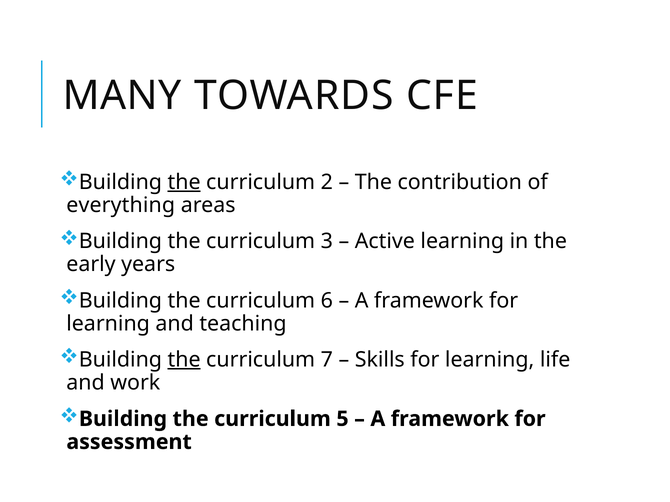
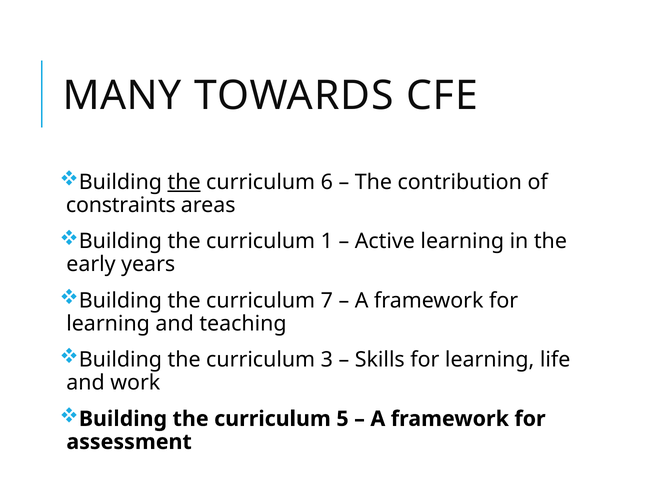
2: 2 -> 6
everything: everything -> constraints
3: 3 -> 1
6: 6 -> 7
the at (184, 360) underline: present -> none
7: 7 -> 3
